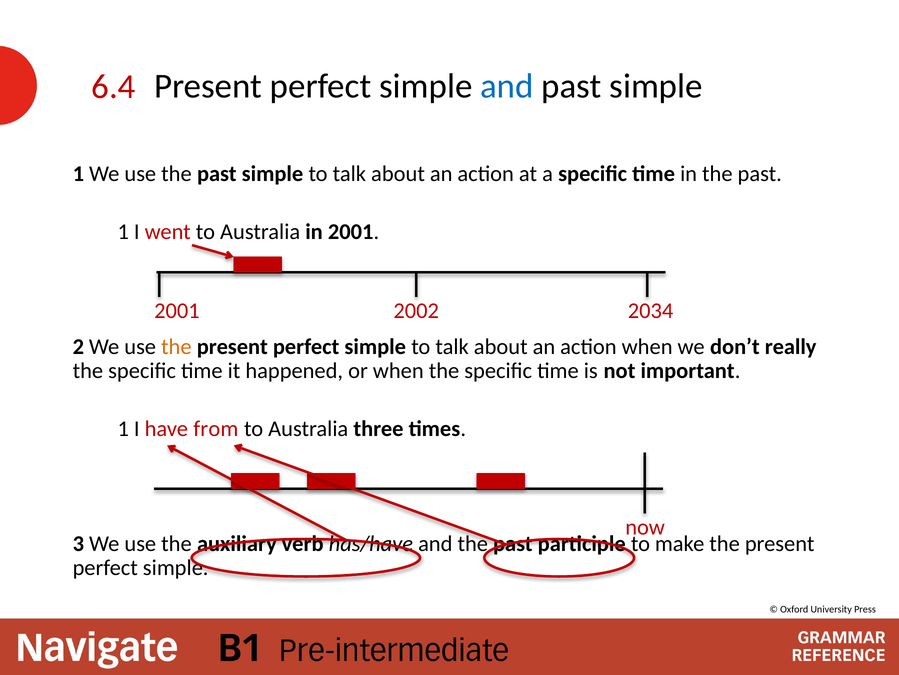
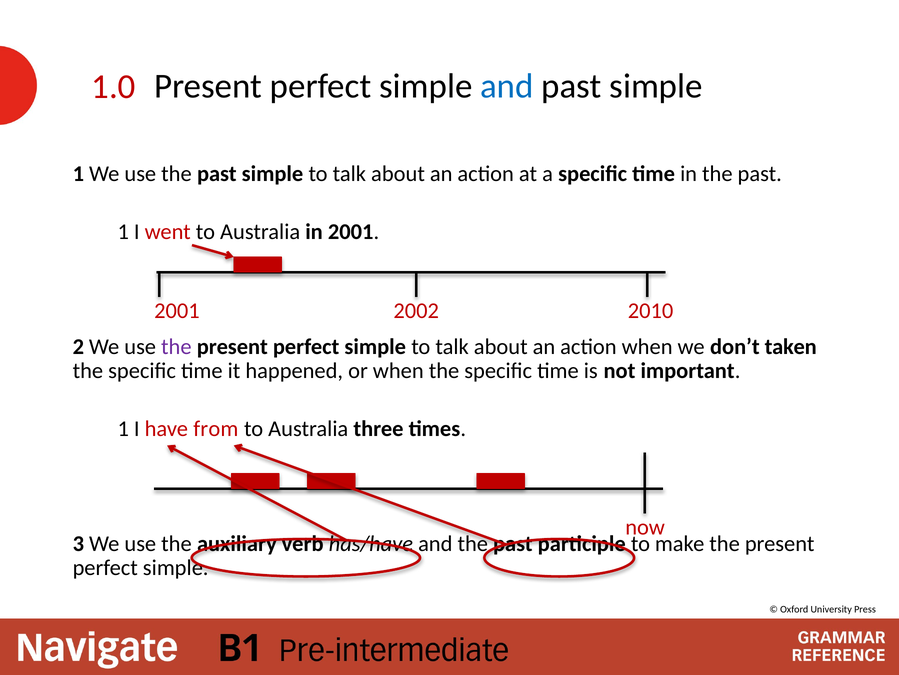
6.4: 6.4 -> 1.0
2034: 2034 -> 2010
the at (176, 346) colour: orange -> purple
really: really -> taken
